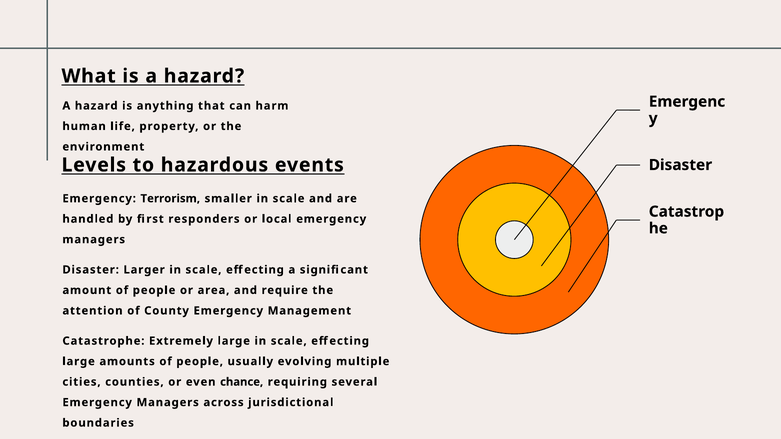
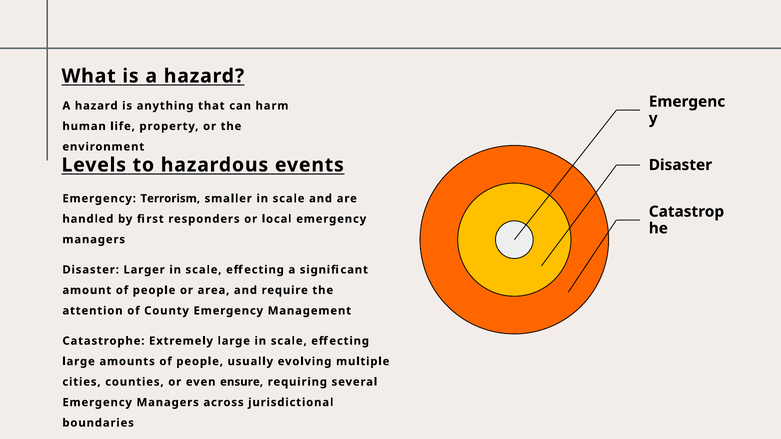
chance: chance -> ensure
